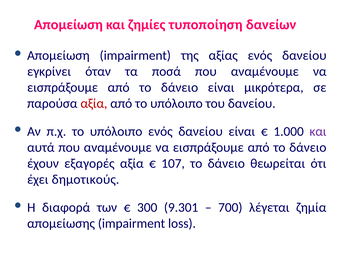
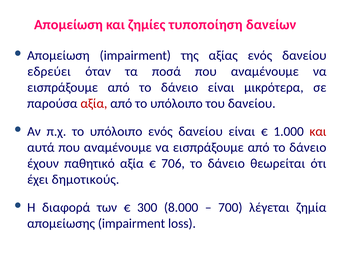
εγκρίνει: εγκρίνει -> εδρεύει
και at (318, 131) colour: purple -> red
εξαγορές: εξαγορές -> παθητικό
107: 107 -> 706
9.301: 9.301 -> 8.000
